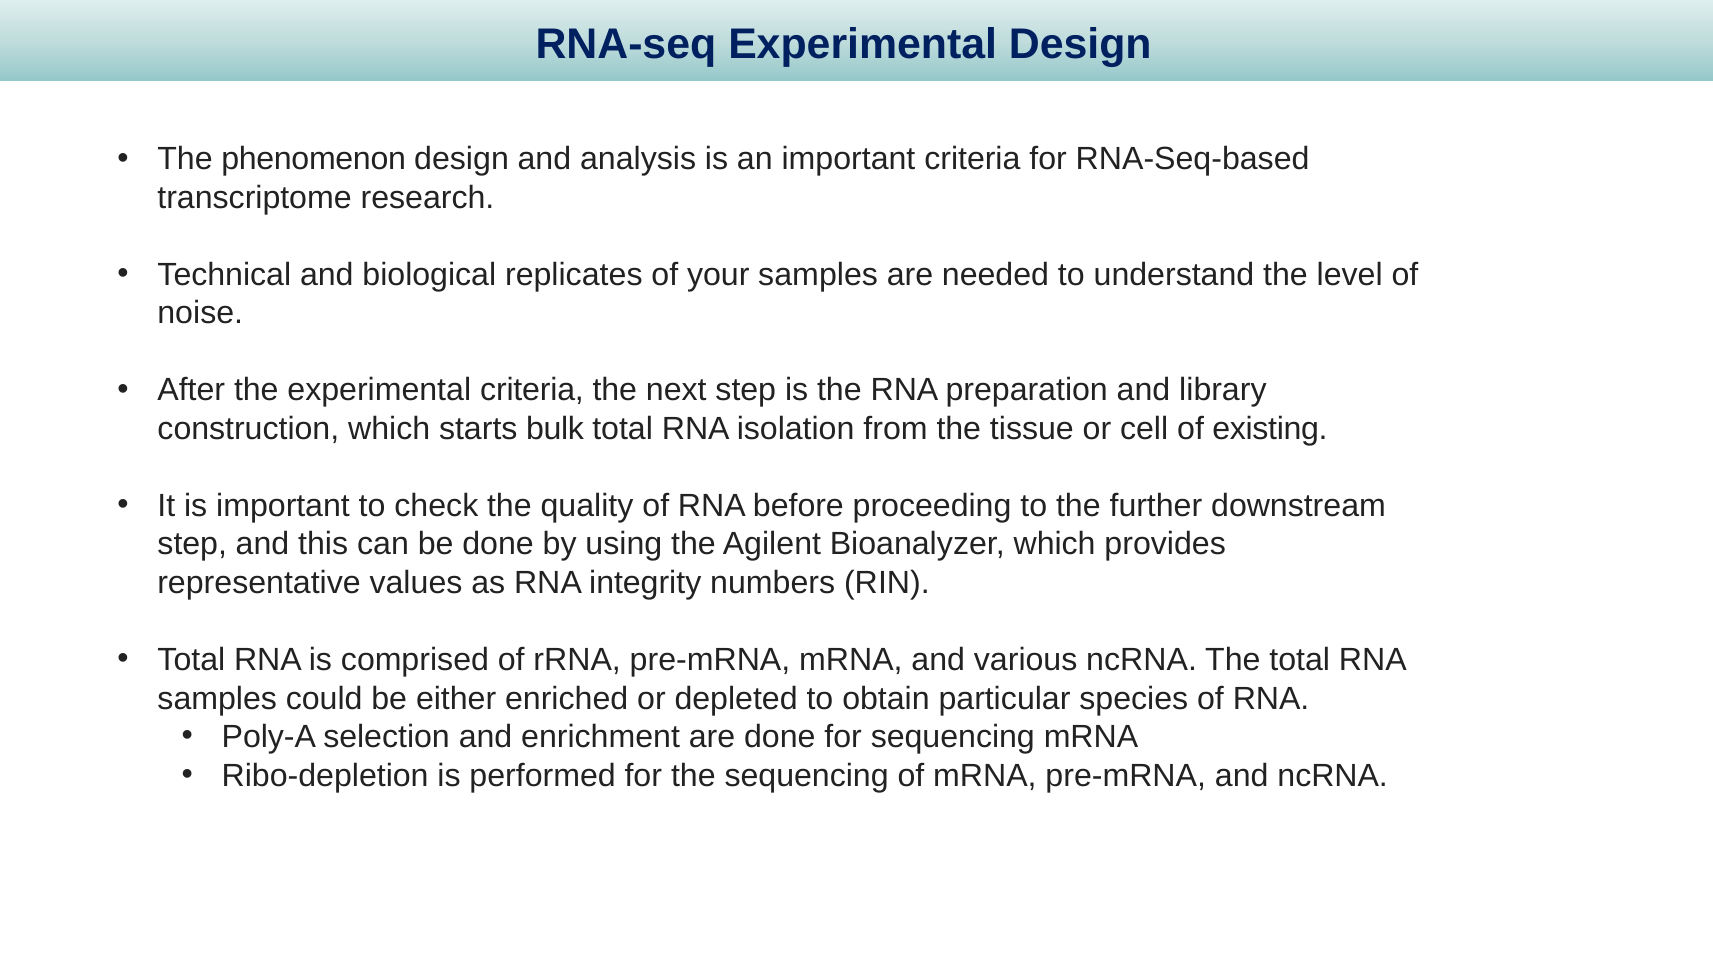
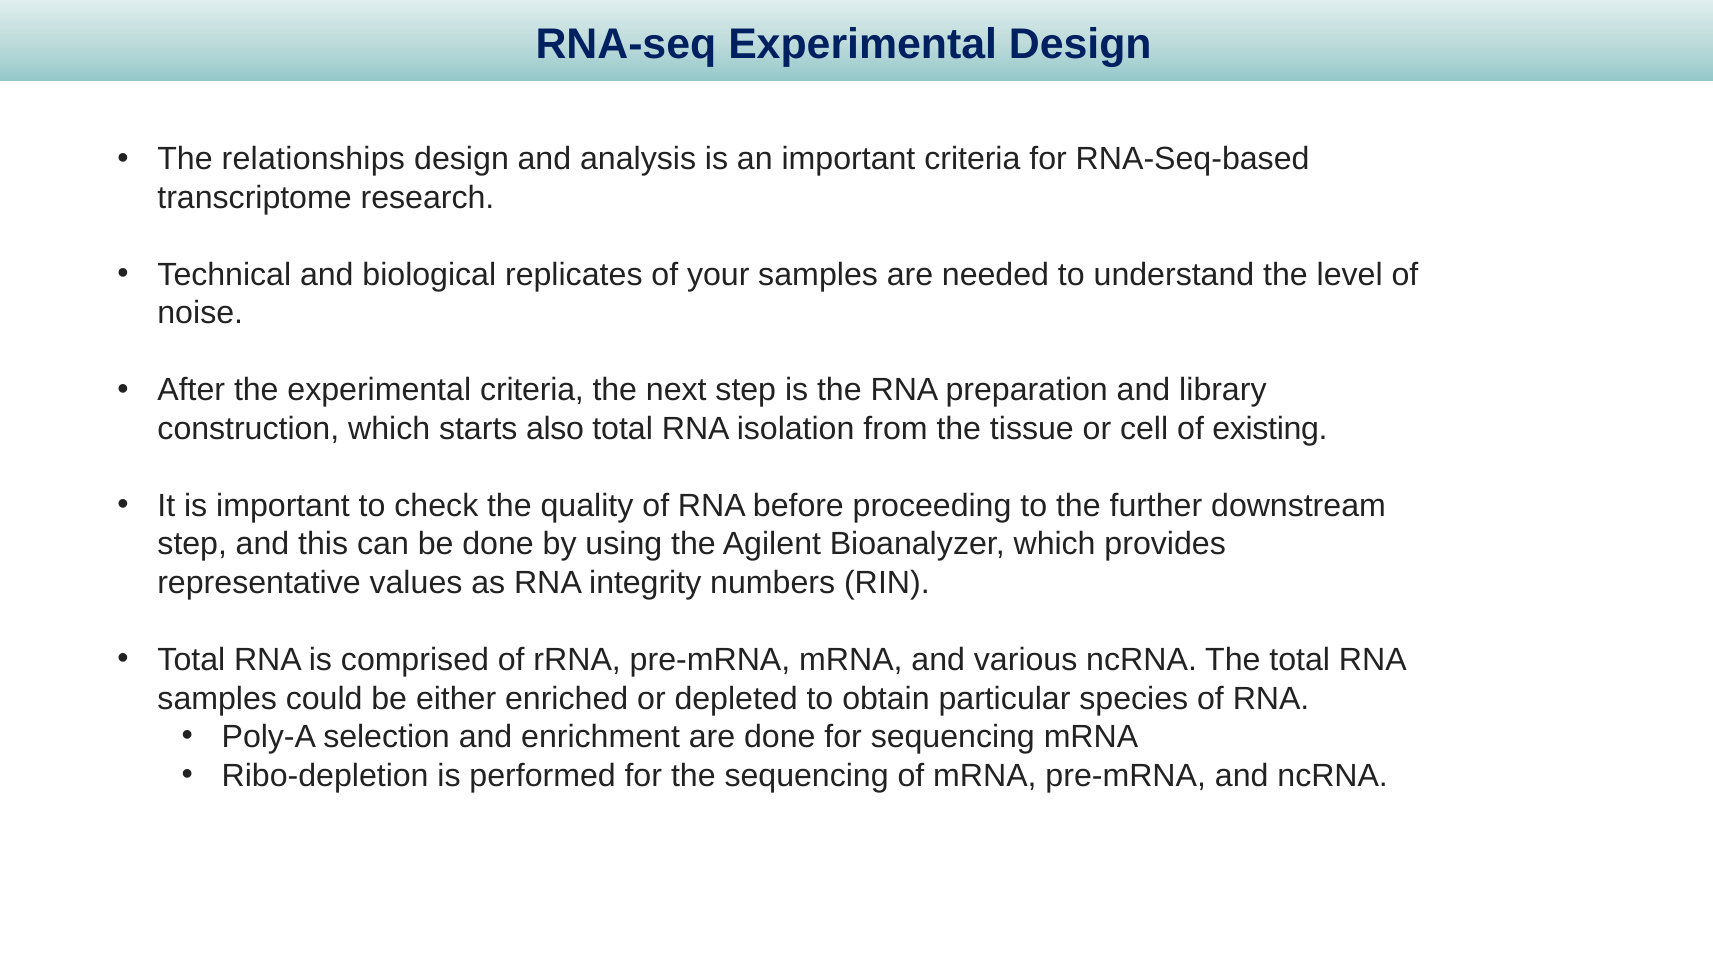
phenomenon: phenomenon -> relationships
bulk: bulk -> also
